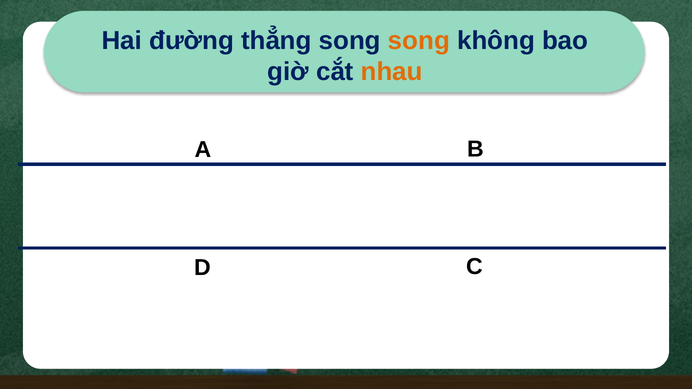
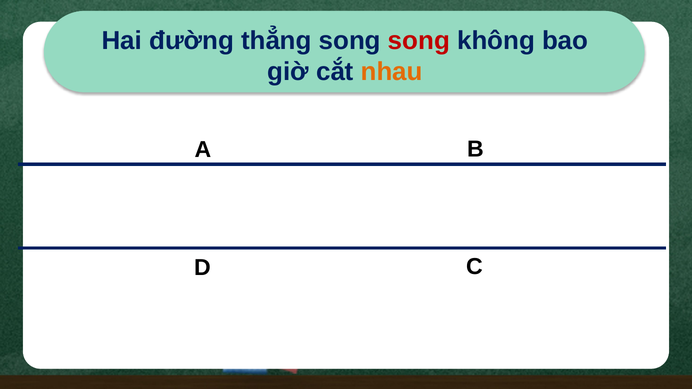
song at (419, 41) colour: orange -> red
